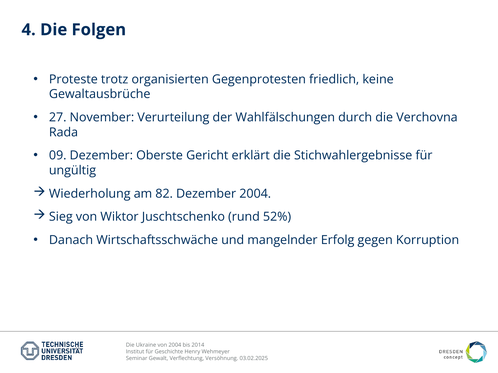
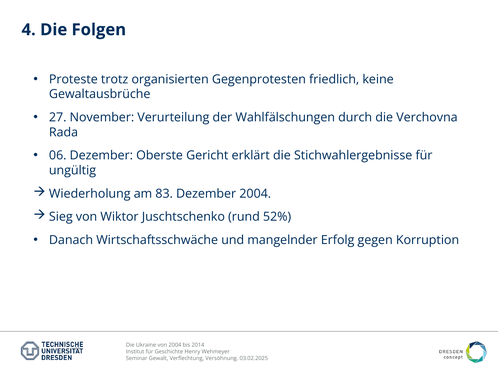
09: 09 -> 06
82: 82 -> 83
